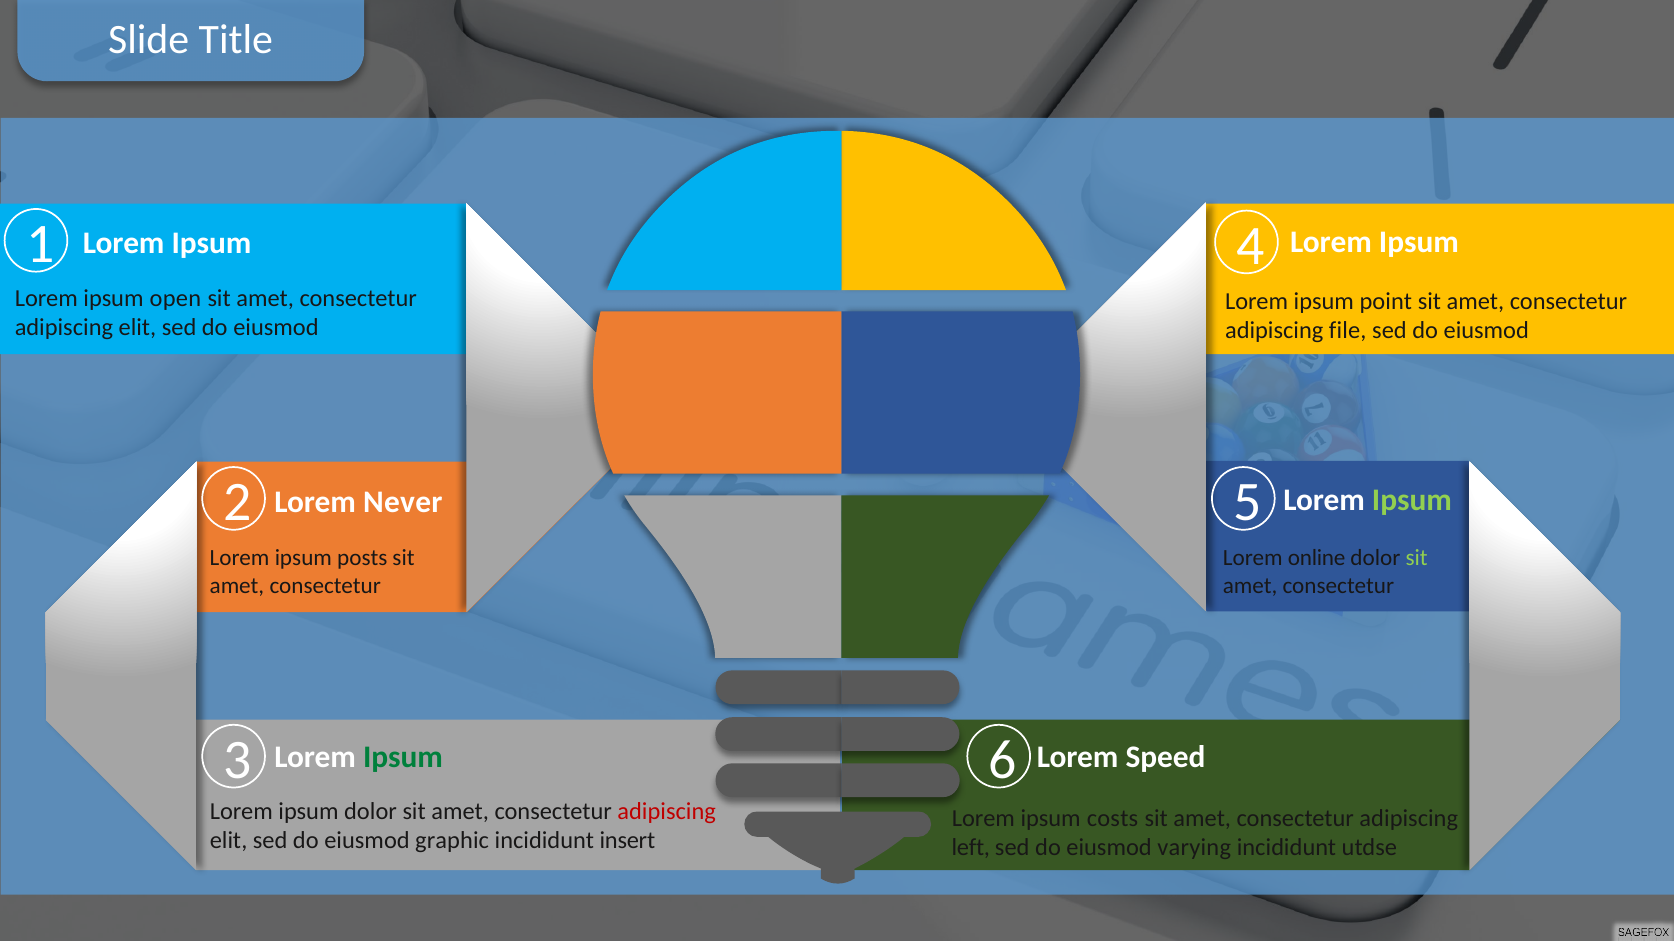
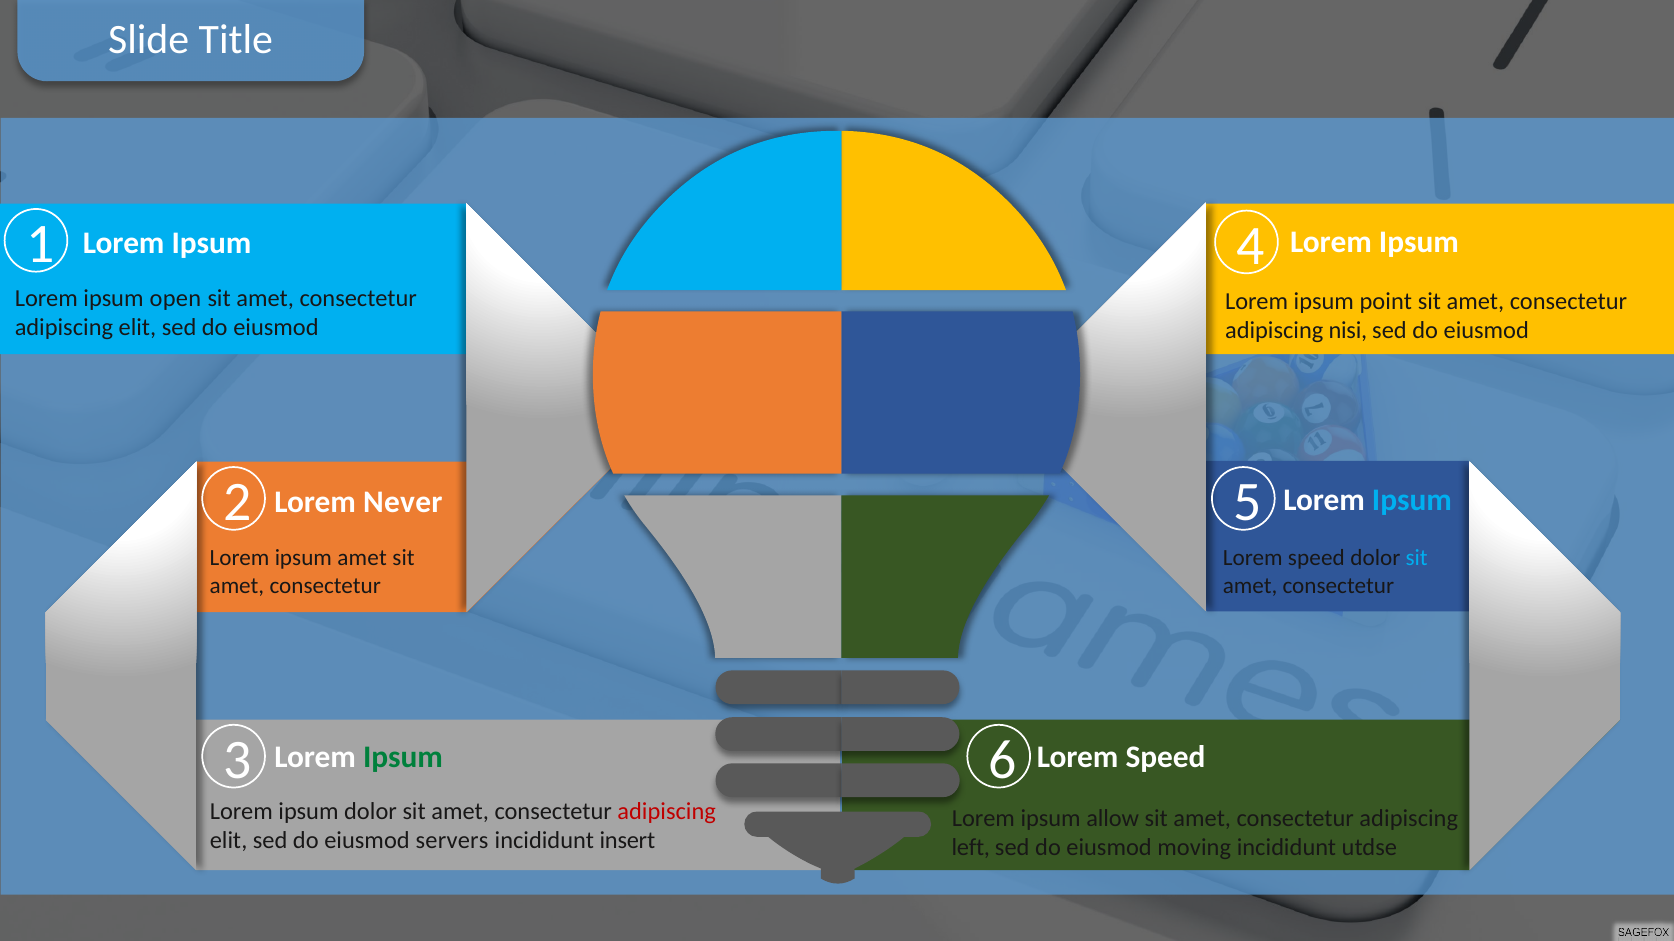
file: file -> nisi
Ipsum at (1412, 500) colour: light green -> light blue
ipsum posts: posts -> amet
online at (1317, 558): online -> speed
sit at (1417, 558) colour: light green -> light blue
costs: costs -> allow
graphic: graphic -> servers
varying: varying -> moving
